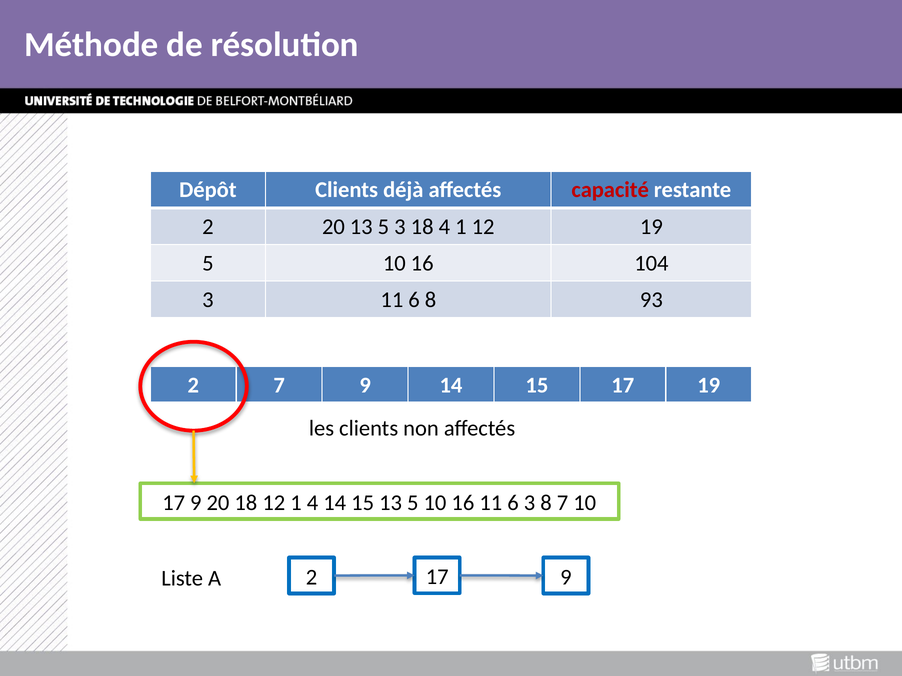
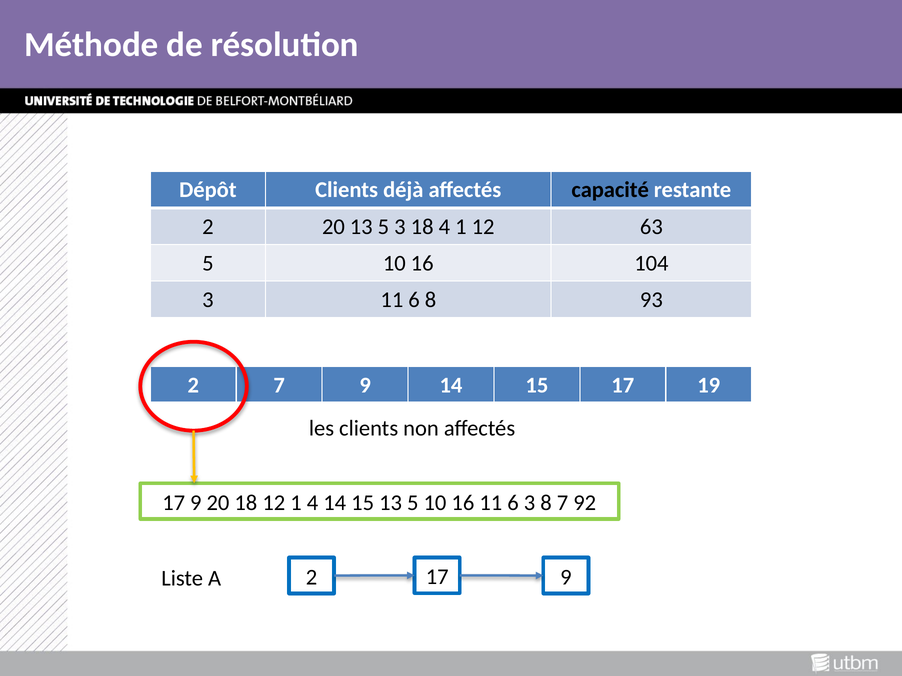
capacité colour: red -> black
12 19: 19 -> 63
7 10: 10 -> 92
